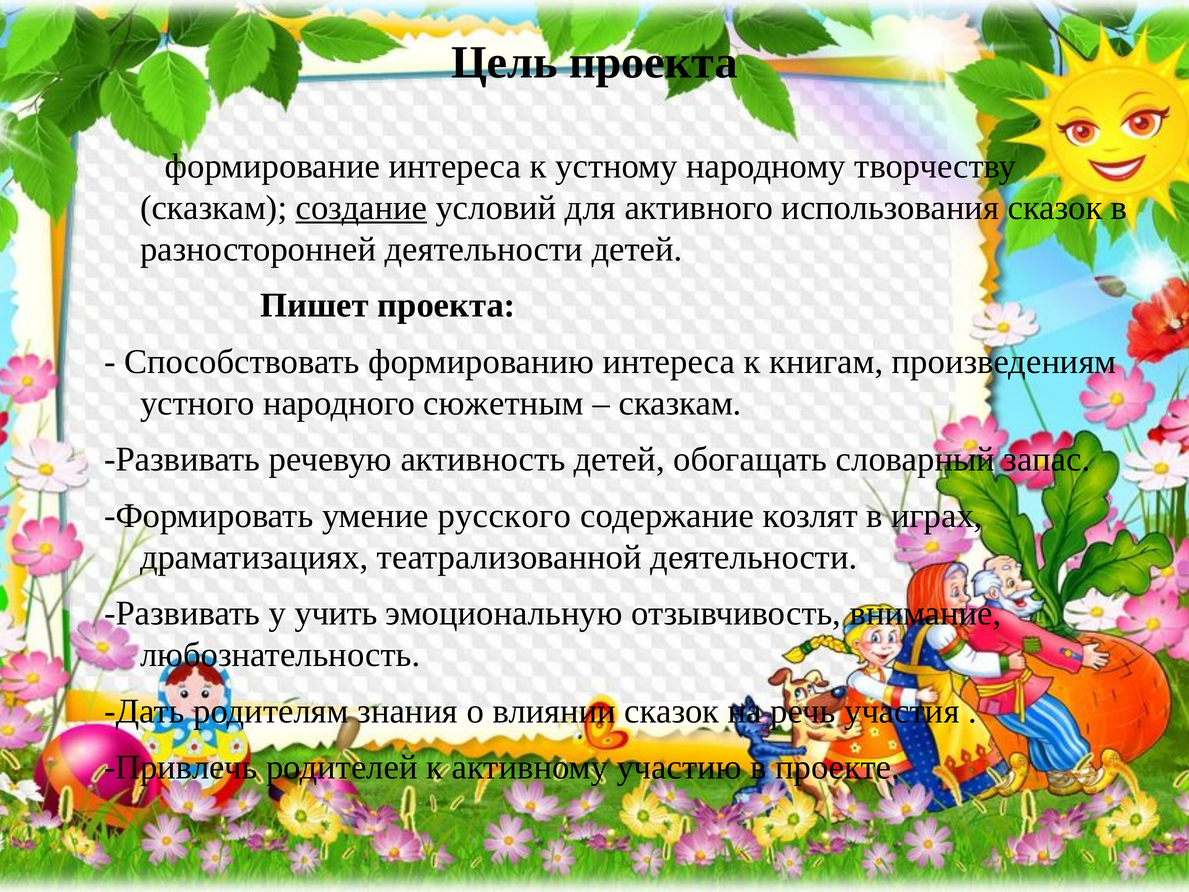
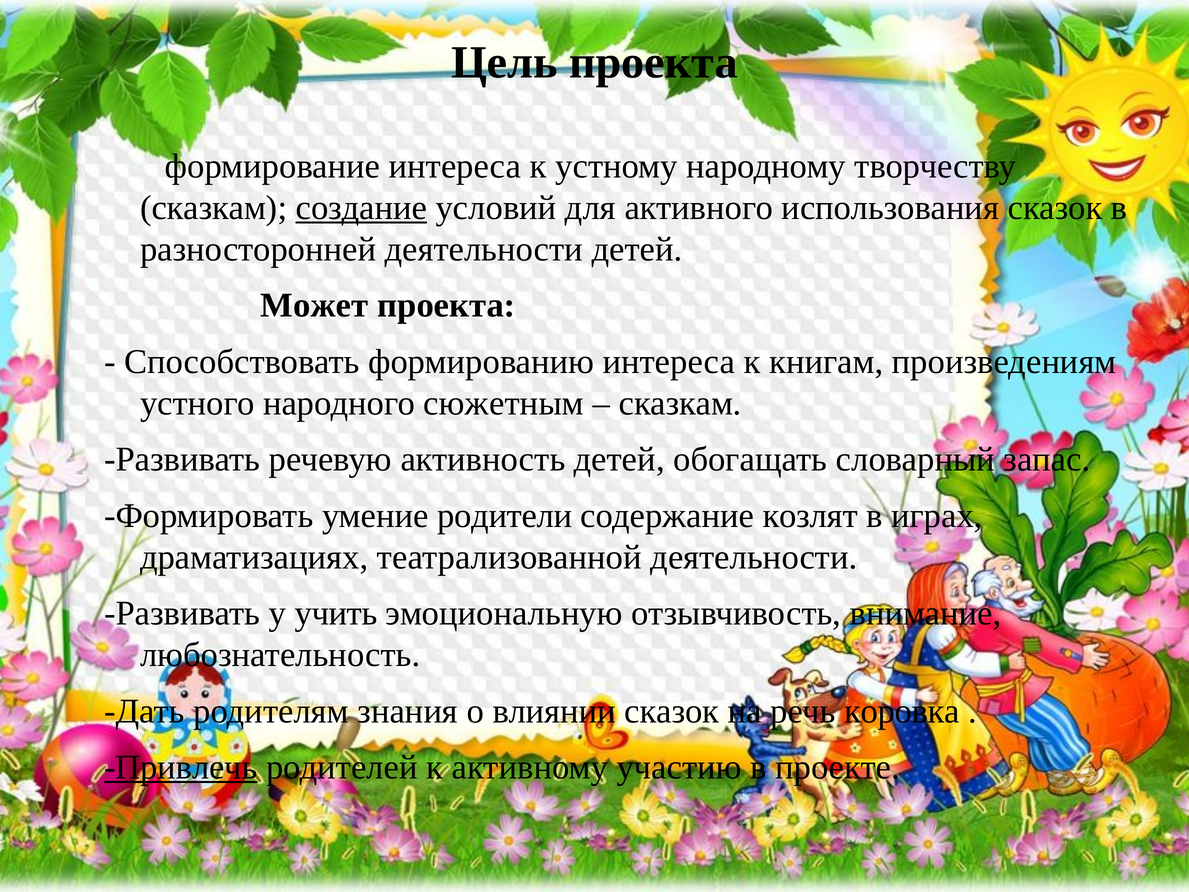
Пишет: Пишет -> Может
русского: русского -> родители
участия: участия -> коровка
Привлечь underline: none -> present
